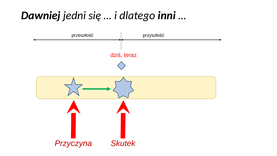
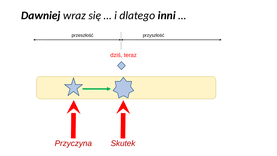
jedni: jedni -> wraz
